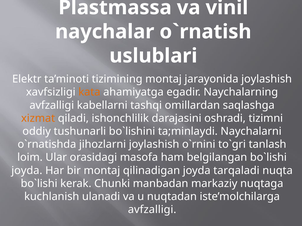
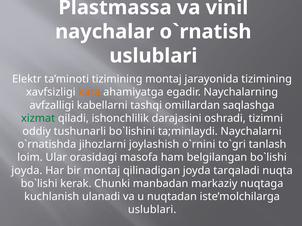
jarayonida joylashish: joylashish -> tizimining
xizmat colour: orange -> green
avfzalligi at (152, 210): avfzalligi -> uslublari
